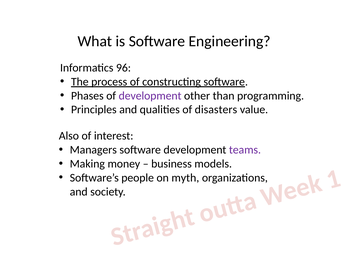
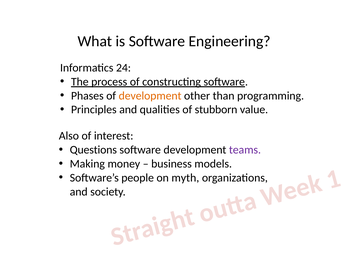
96: 96 -> 24
development at (150, 96) colour: purple -> orange
disasters: disasters -> stubborn
Managers: Managers -> Questions
